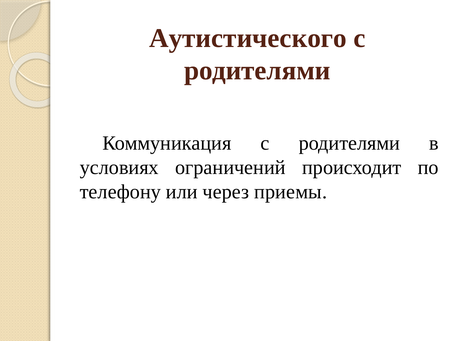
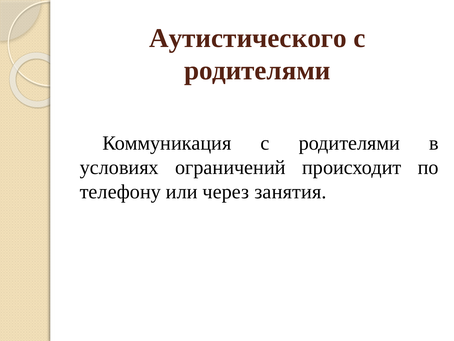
приемы: приемы -> занятия
